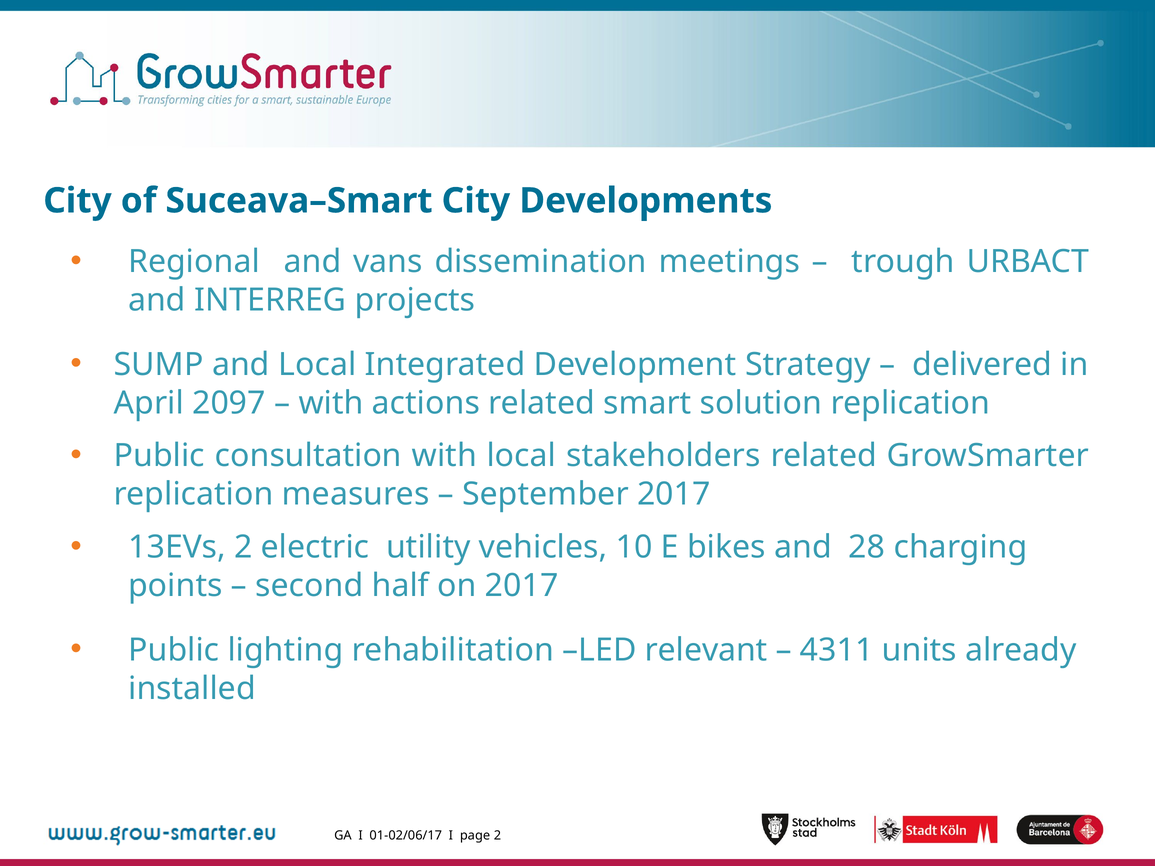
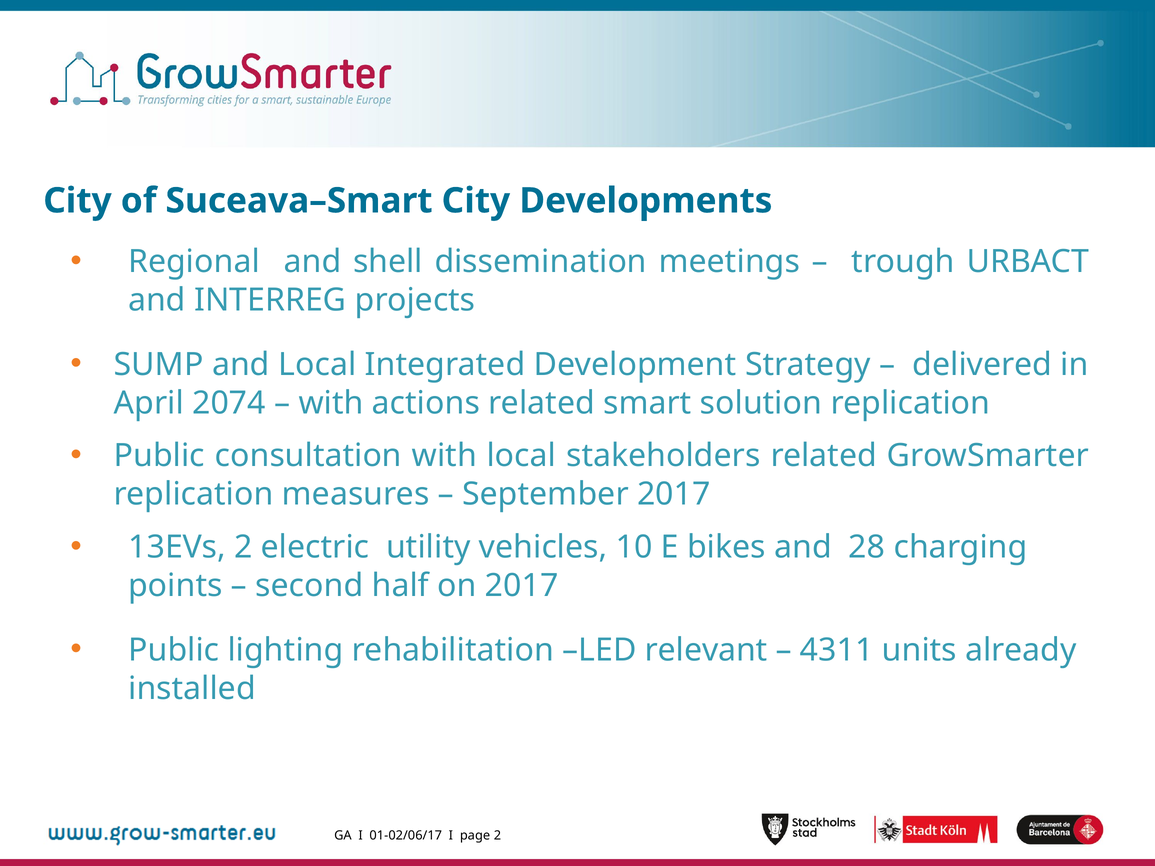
vans: vans -> shell
2097: 2097 -> 2074
